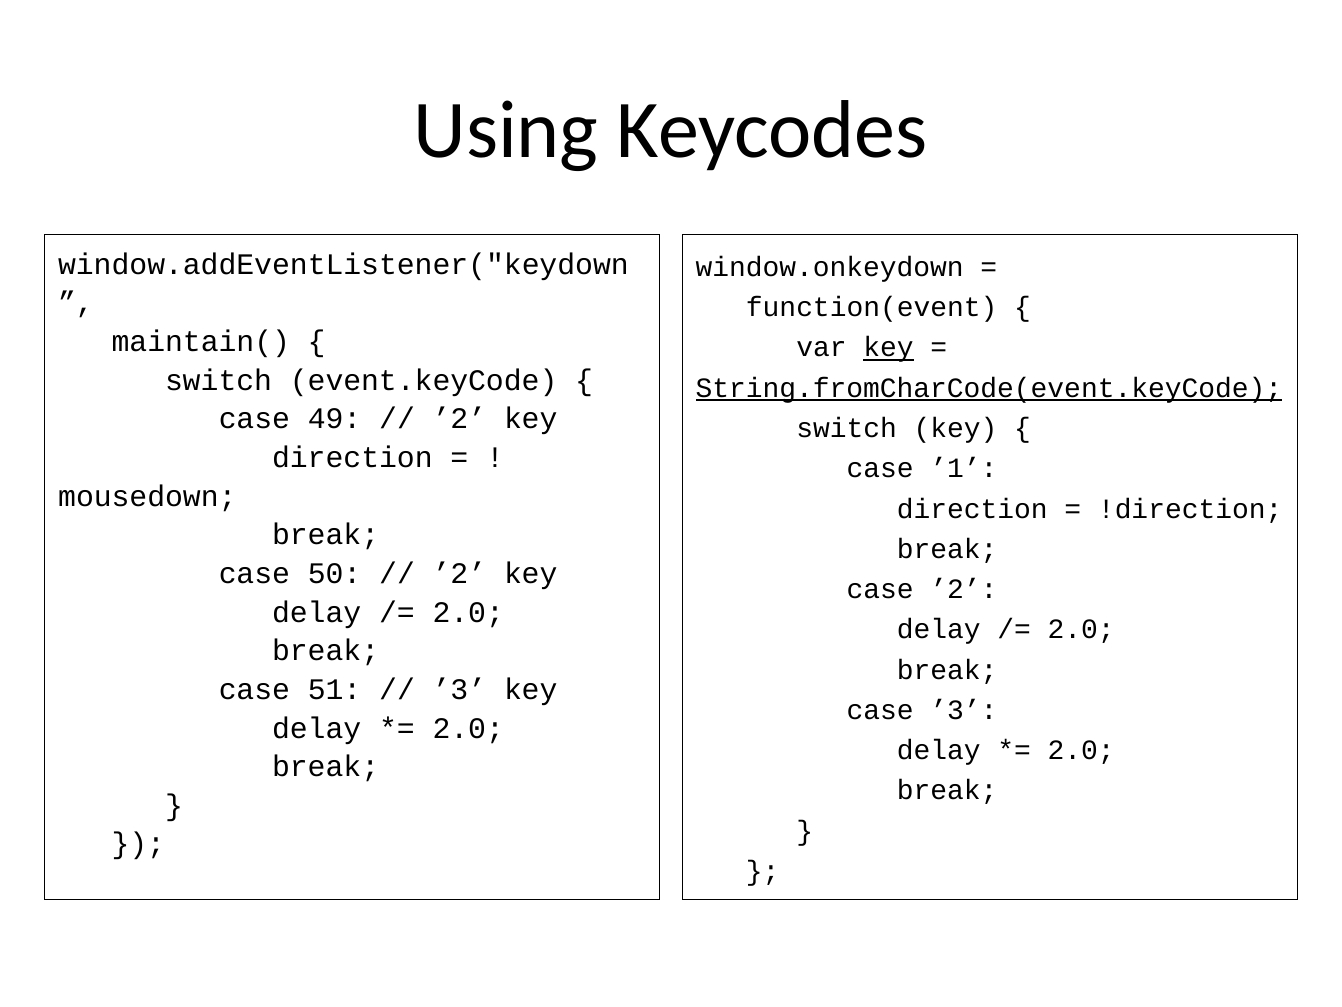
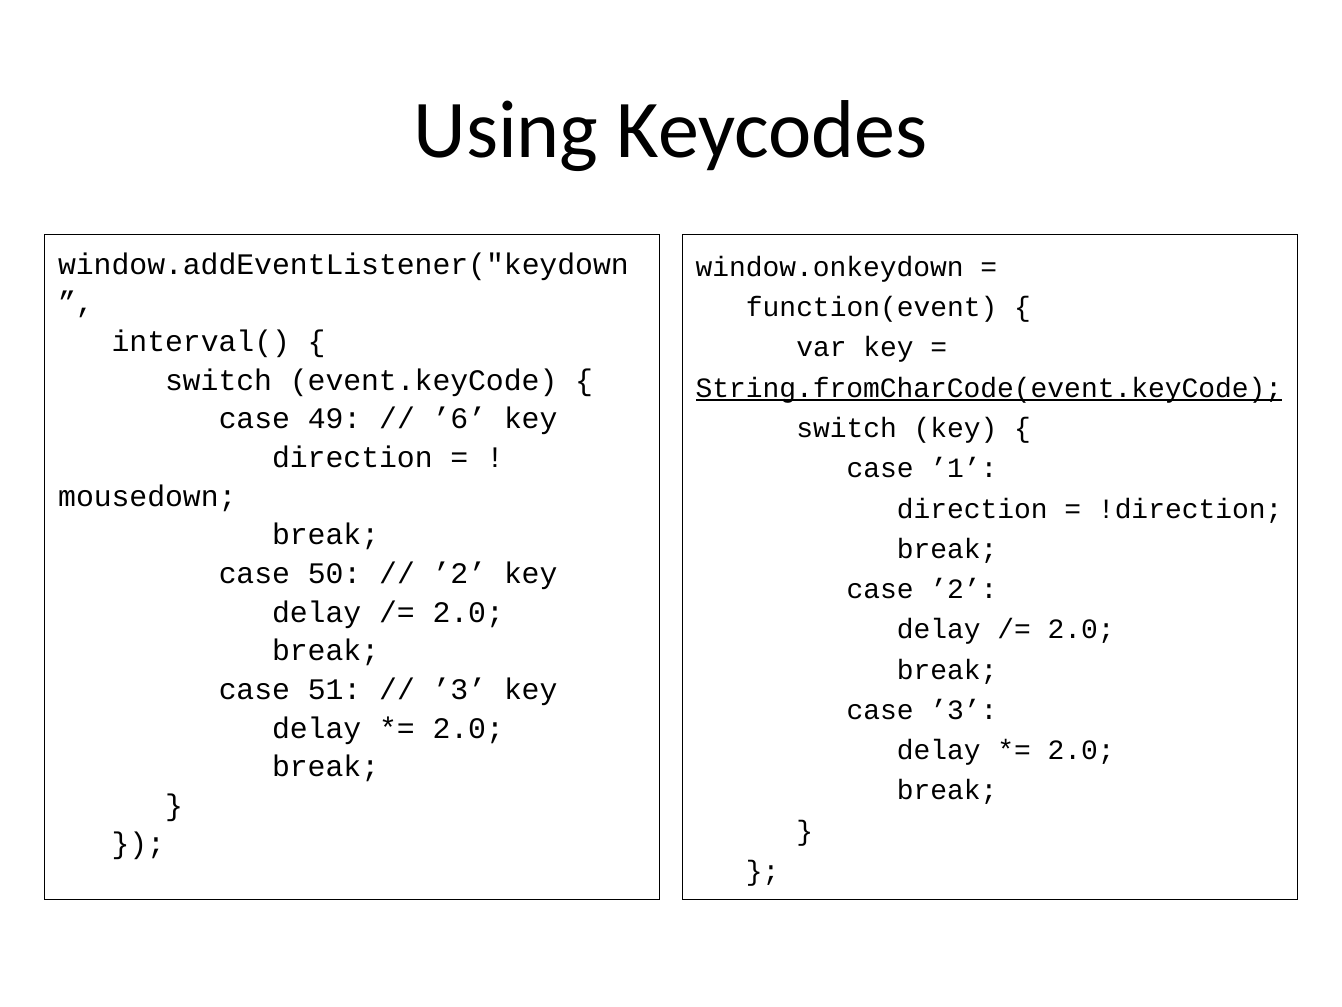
maintain(: maintain( -> interval(
key at (888, 348) underline: present -> none
’2 at (459, 419): ’2 -> ’6
